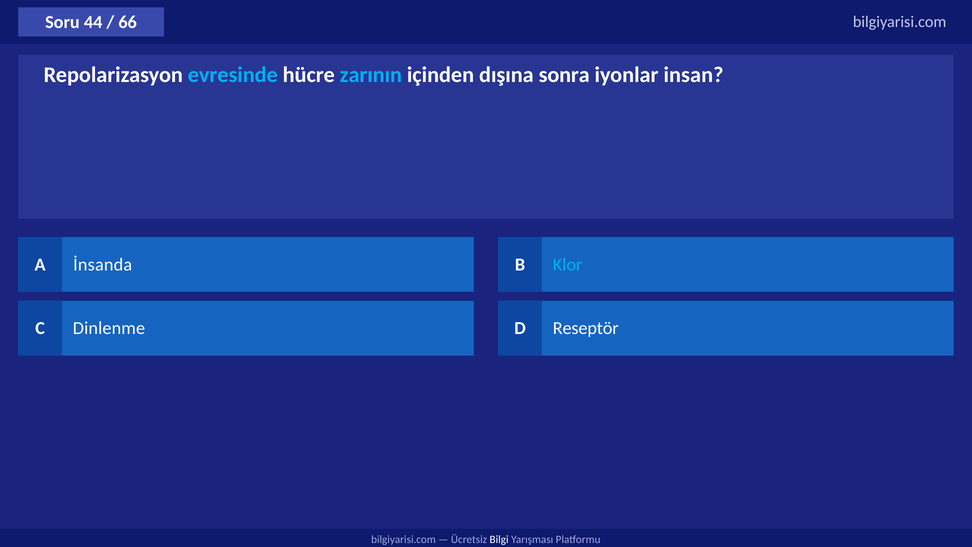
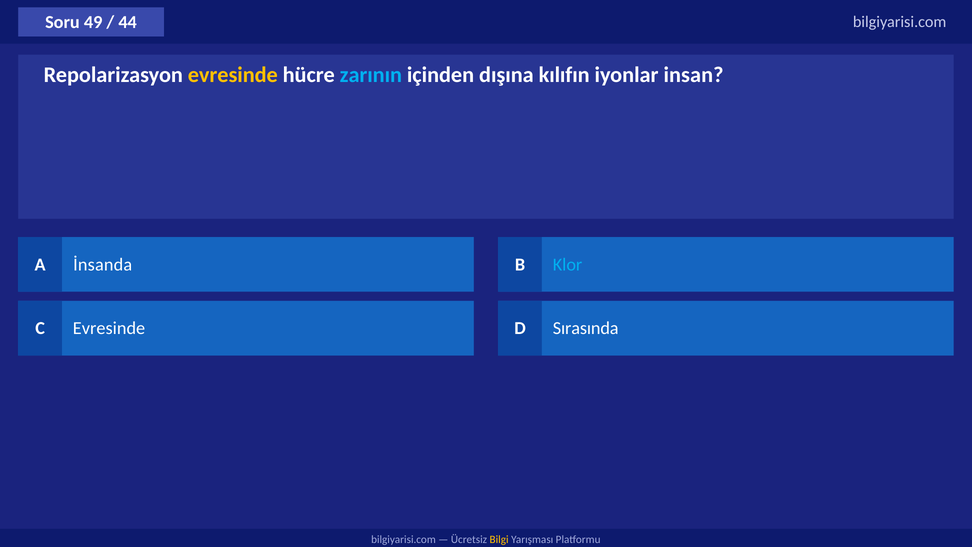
44: 44 -> 49
66: 66 -> 44
evresinde at (233, 75) colour: light blue -> yellow
sonra: sonra -> kılıfın
C Dinlenme: Dinlenme -> Evresinde
Reseptör: Reseptör -> Sırasında
Bilgi colour: white -> yellow
